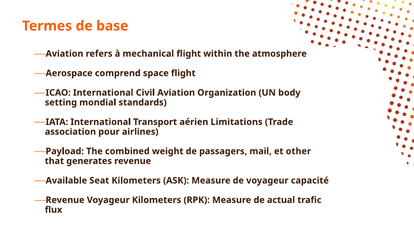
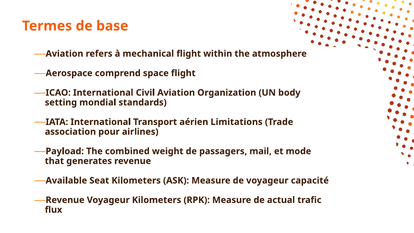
other: other -> mode
